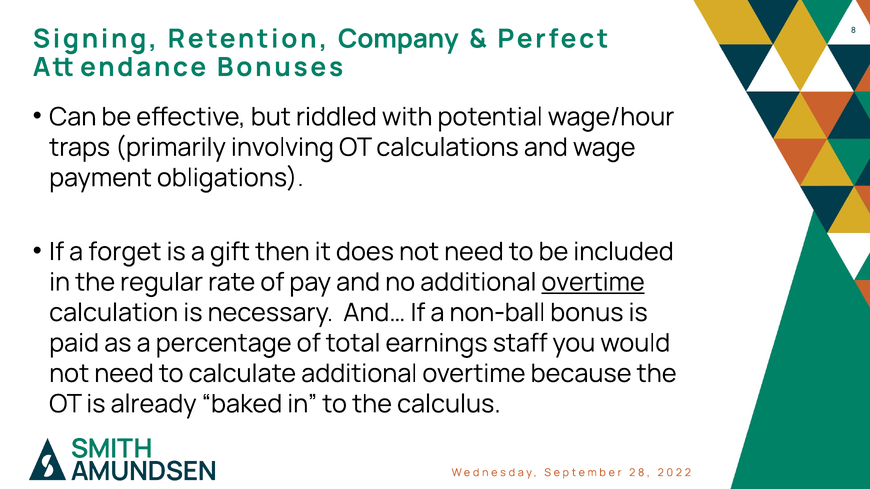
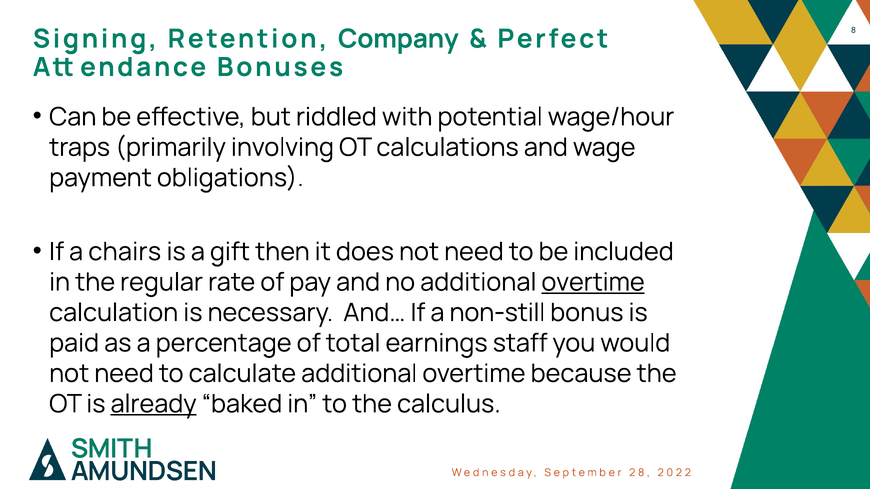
forget: forget -> chairs
non-ball: non-ball -> non-still
already underline: none -> present
